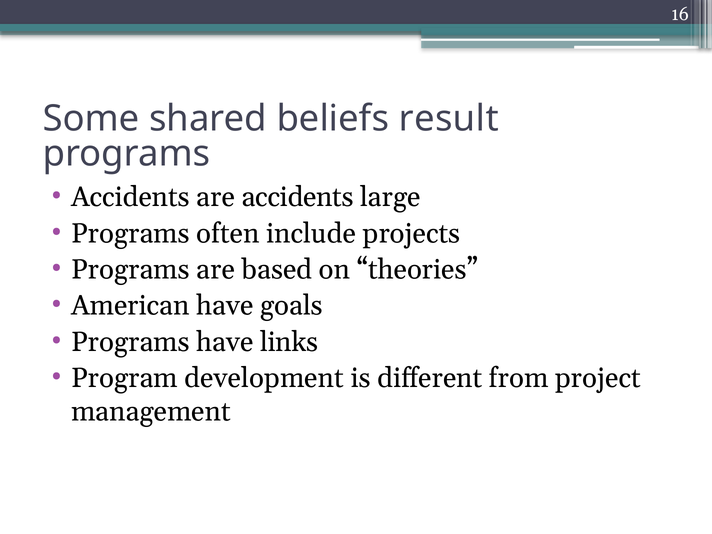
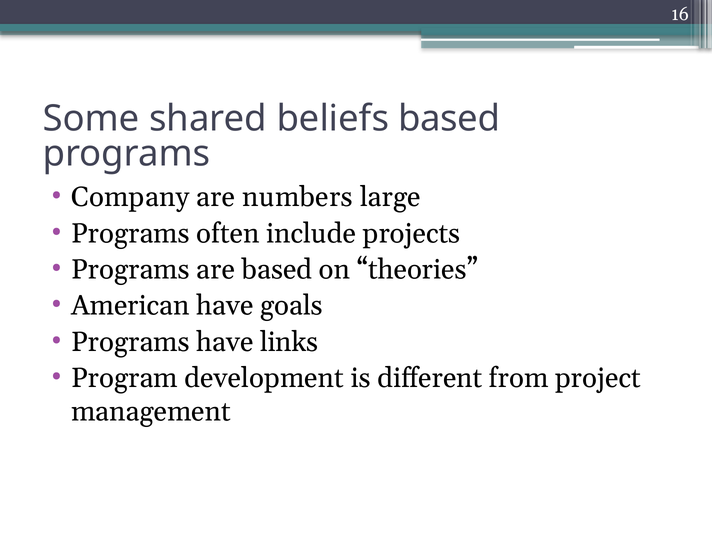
beliefs result: result -> based
Accidents at (130, 197): Accidents -> Company
are accidents: accidents -> numbers
